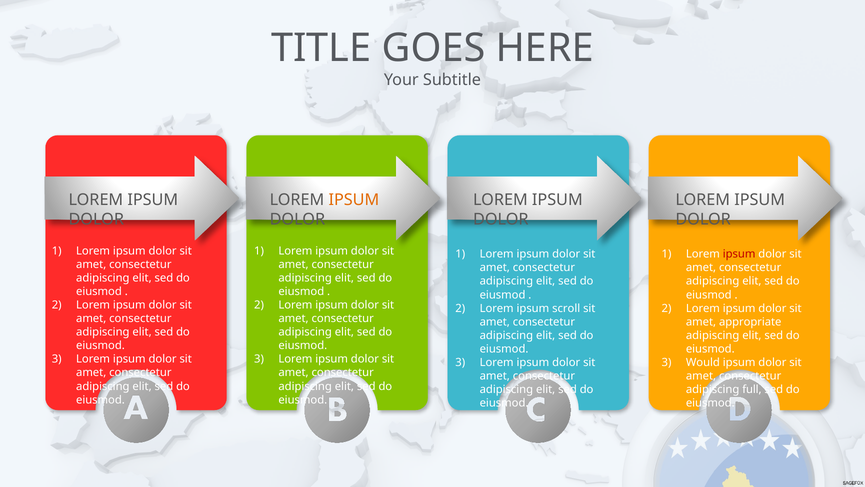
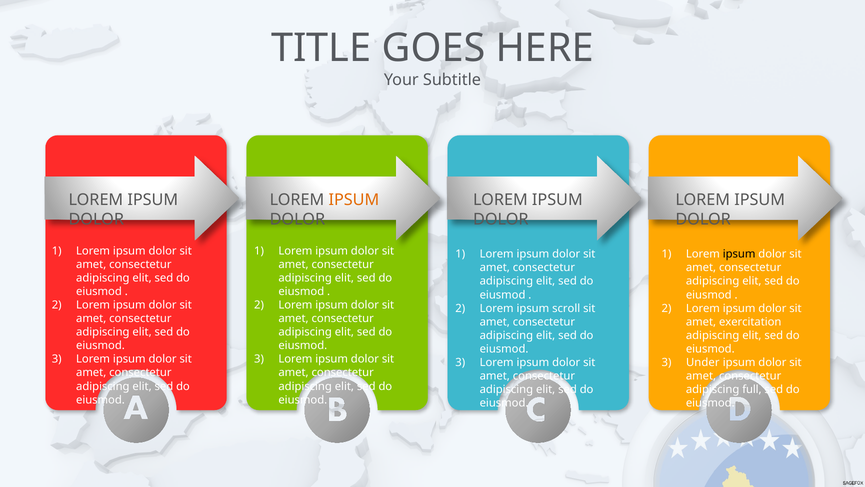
ipsum at (739, 254) colour: red -> black
appropriate: appropriate -> exercitation
Would: Would -> Under
